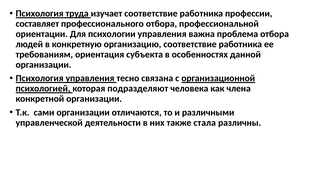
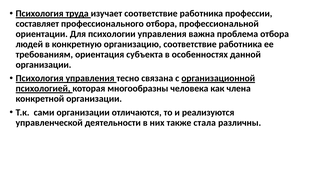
подразделяют: подразделяют -> многообразны
различными: различными -> реализуются
